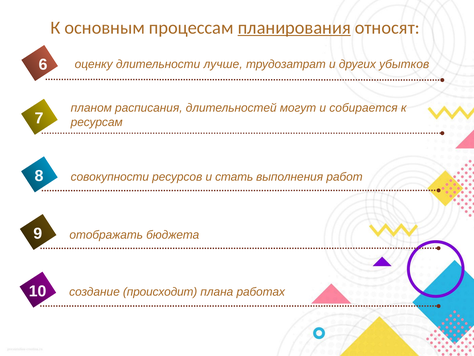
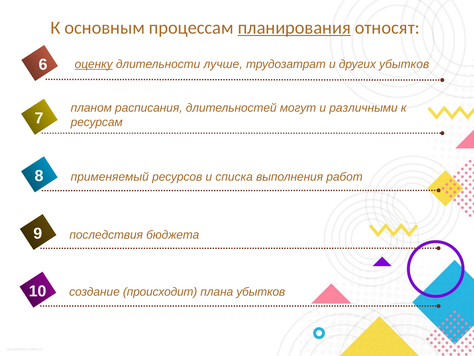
оценку underline: none -> present
собирается: собирается -> различными
совокупности: совокупности -> применяемый
стать: стать -> списка
отображать: отображать -> последствия
плана работах: работах -> убытков
